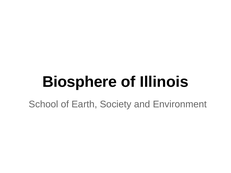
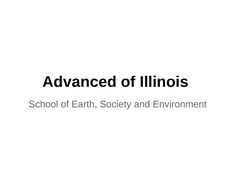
Biosphere: Biosphere -> Advanced
